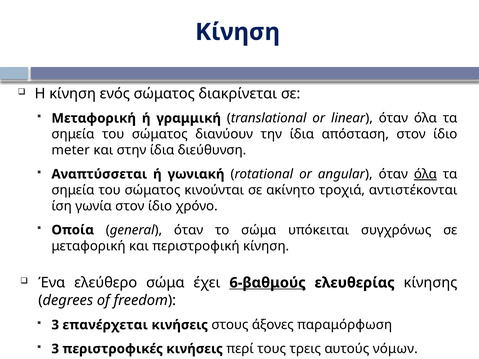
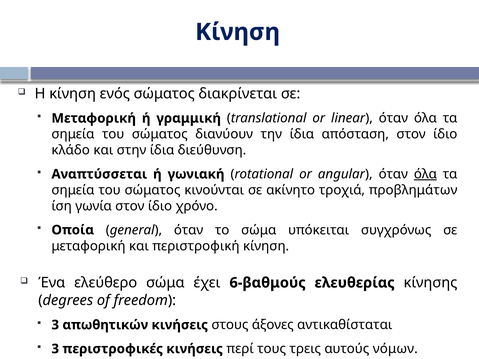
meter: meter -> κλάδο
αντιστέκονται: αντιστέκονται -> προβλημάτων
6-βαθμούς underline: present -> none
επανέρχεται: επανέρχεται -> απωθητικών
παραμόρφωση: παραμόρφωση -> αντικαθίσταται
